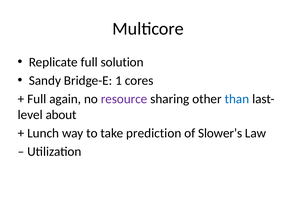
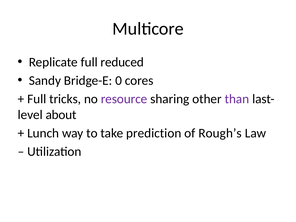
solution: solution -> reduced
1: 1 -> 0
again: again -> tricks
than colour: blue -> purple
Slower’s: Slower’s -> Rough’s
